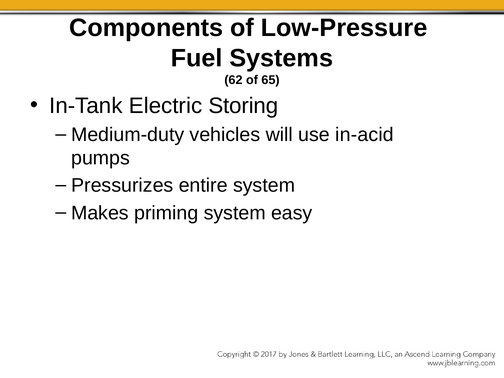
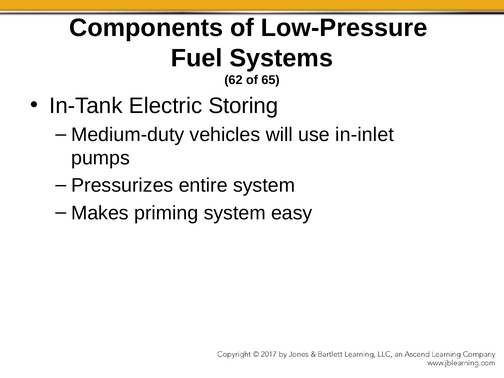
in-acid: in-acid -> in-inlet
